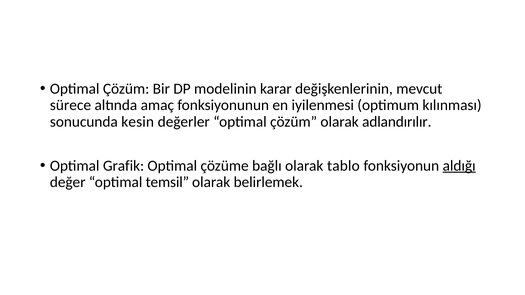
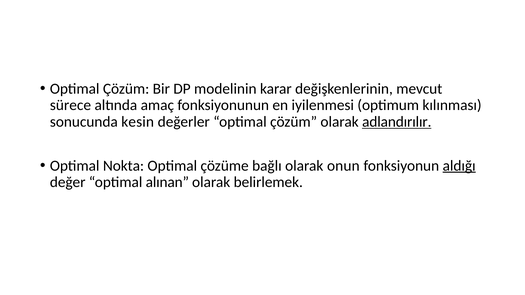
adlandırılır underline: none -> present
Grafik: Grafik -> Nokta
tablo: tablo -> onun
temsil: temsil -> alınan
